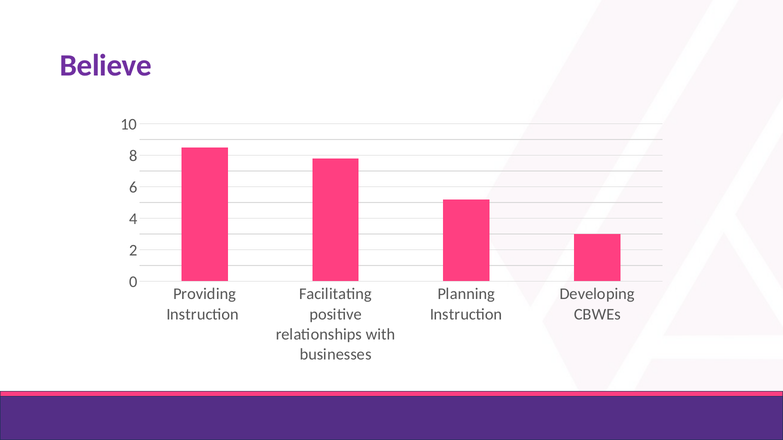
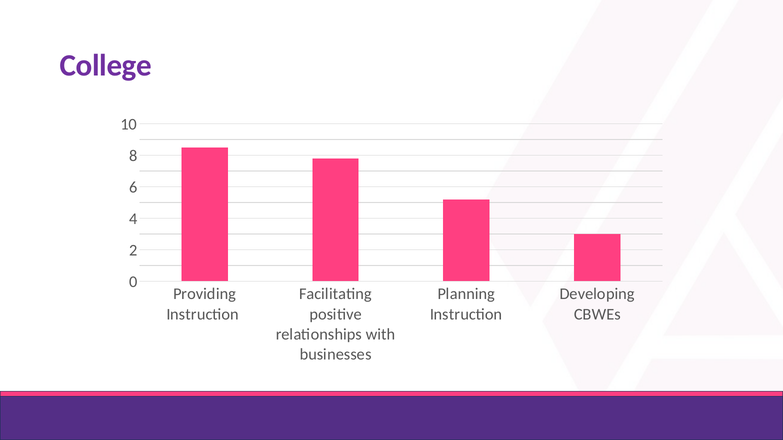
Believe: Believe -> College
